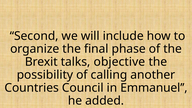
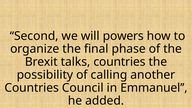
include: include -> powers
talks objective: objective -> countries
